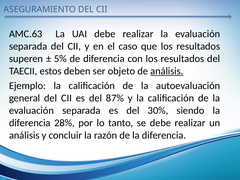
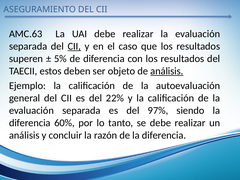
CII at (74, 46) underline: none -> present
87%: 87% -> 22%
30%: 30% -> 97%
28%: 28% -> 60%
